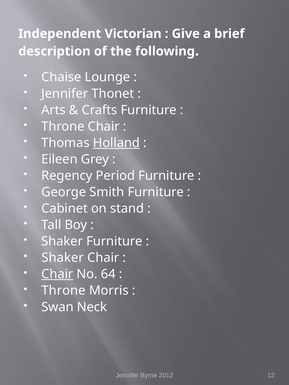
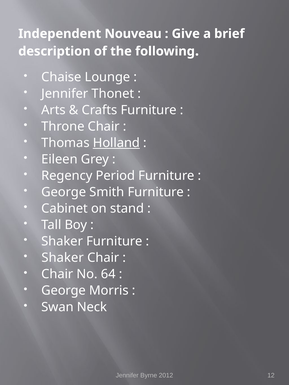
Victorian: Victorian -> Nouveau
Chair at (57, 274) underline: present -> none
Throne at (64, 291): Throne -> George
